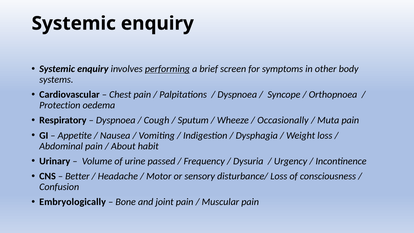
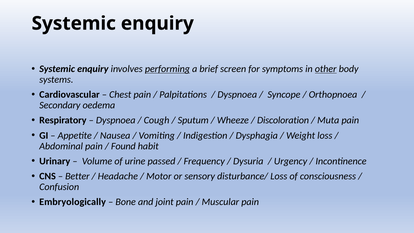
other underline: none -> present
Protection: Protection -> Secondary
Occasionally: Occasionally -> Discoloration
About: About -> Found
